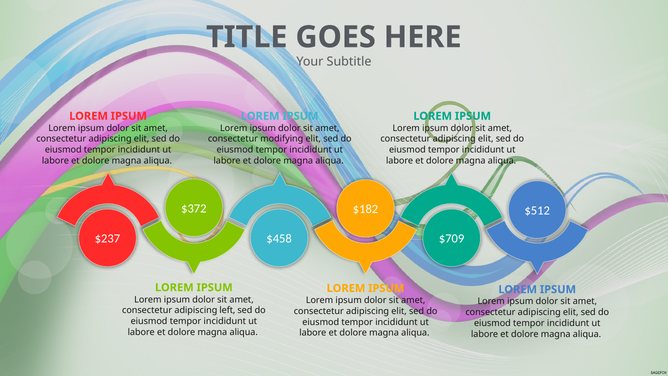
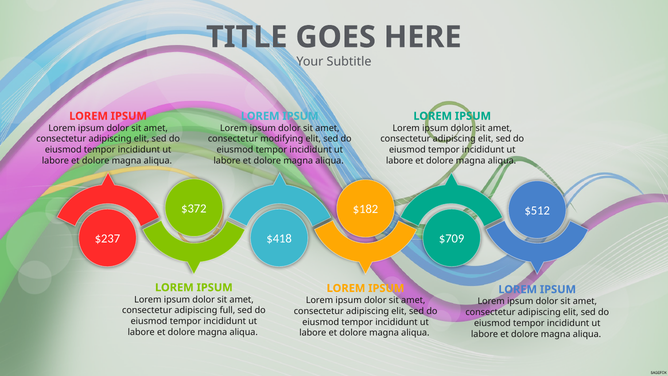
$458: $458 -> $418
left: left -> full
